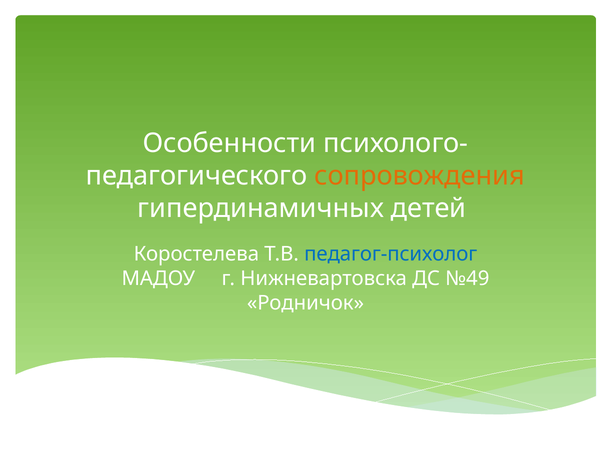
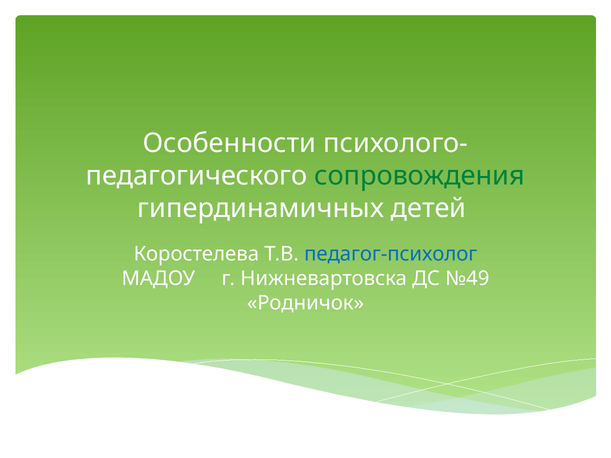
сопровождения colour: orange -> green
